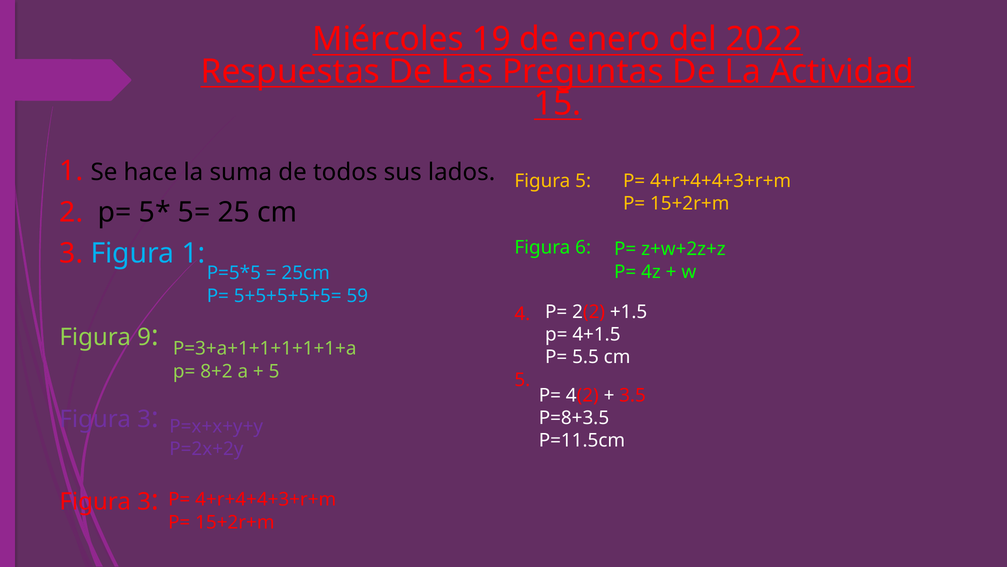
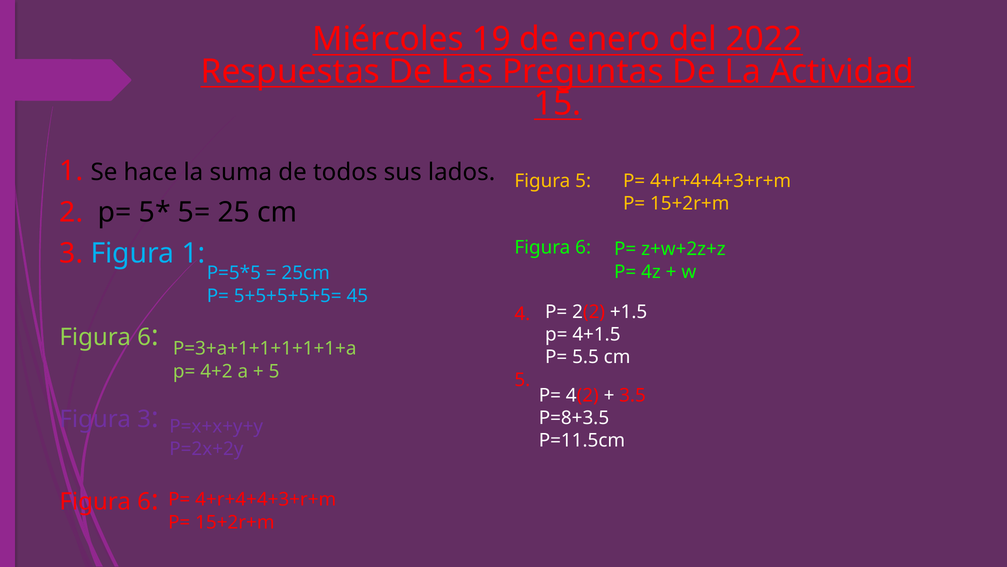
59: 59 -> 45
9 at (144, 337): 9 -> 6
8+2: 8+2 -> 4+2
3 at (144, 501): 3 -> 6
